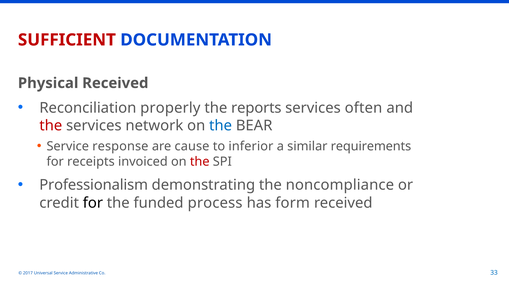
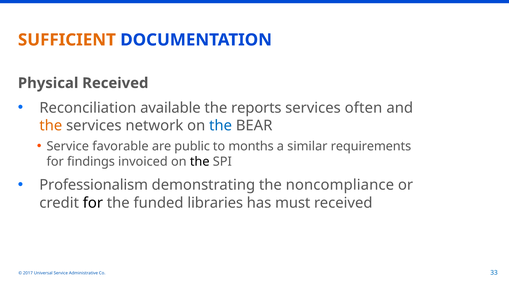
SUFFICIENT colour: red -> orange
properly: properly -> available
the at (51, 126) colour: red -> orange
response: response -> favorable
cause: cause -> public
inferior: inferior -> months
receipts: receipts -> findings
the at (200, 162) colour: red -> black
process: process -> libraries
form: form -> must
